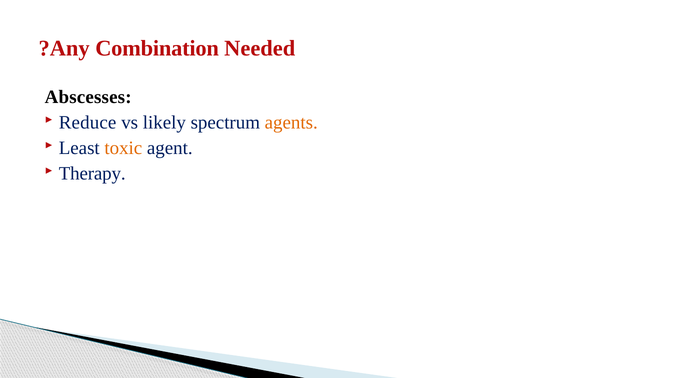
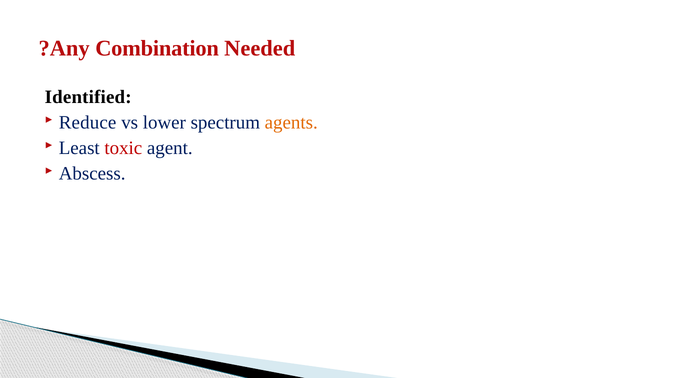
Abscesses: Abscesses -> Identified
likely: likely -> lower
toxic colour: orange -> red
Therapy: Therapy -> Abscess
